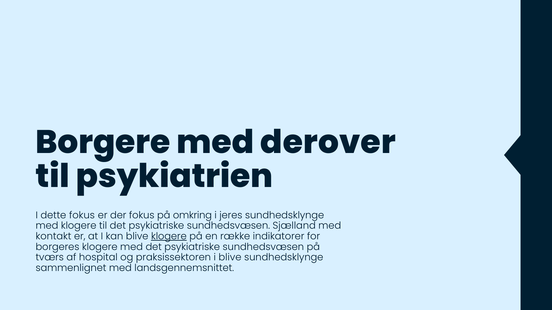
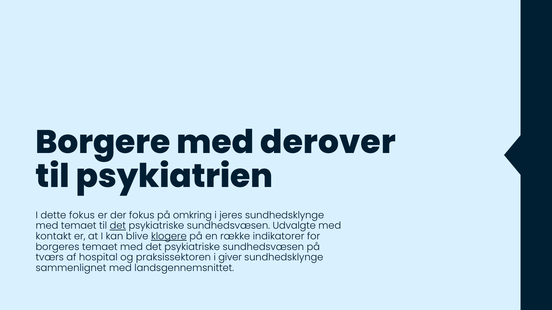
med klogere: klogere -> temaet
det at (118, 226) underline: none -> present
Sjælland: Sjælland -> Udvalgte
borgeres klogere: klogere -> temaet
i blive: blive -> giver
